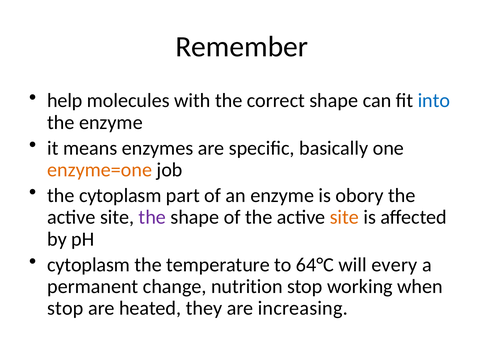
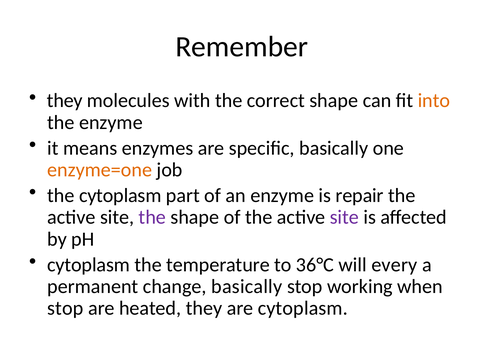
help at (65, 101): help -> they
into colour: blue -> orange
obory: obory -> repair
site at (344, 217) colour: orange -> purple
64°C: 64°C -> 36°C
change nutrition: nutrition -> basically
are increasing: increasing -> cytoplasm
